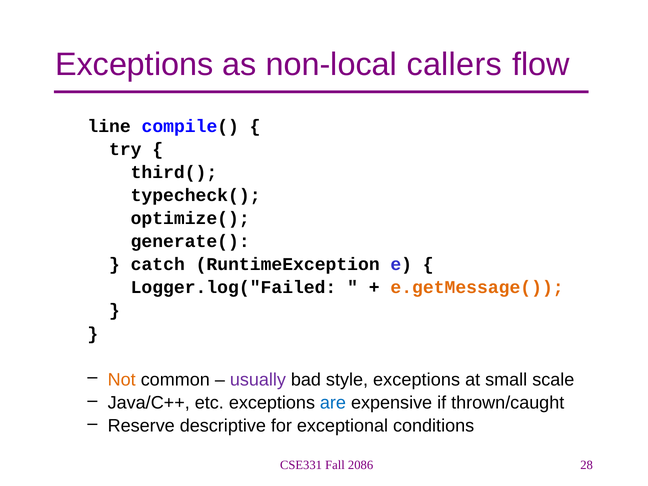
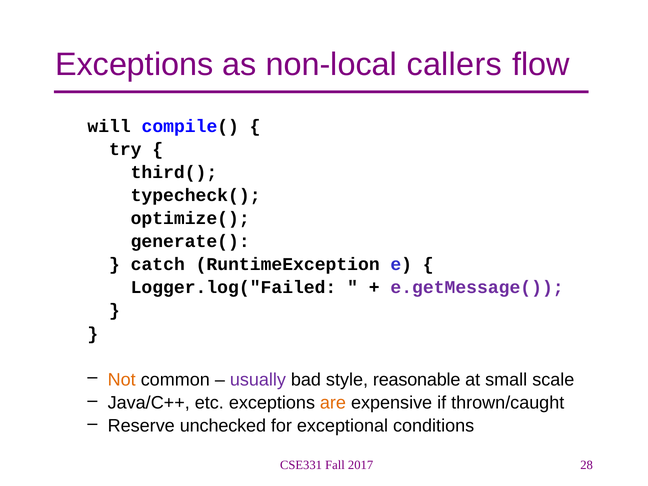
line: line -> will
e.getMessage( colour: orange -> purple
style exceptions: exceptions -> reasonable
are colour: blue -> orange
descriptive: descriptive -> unchecked
2086: 2086 -> 2017
